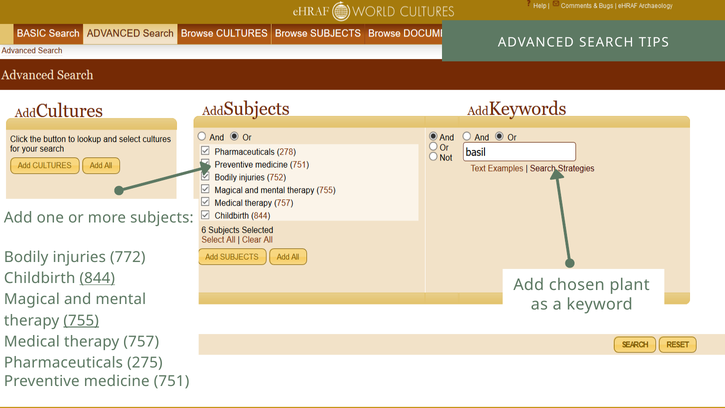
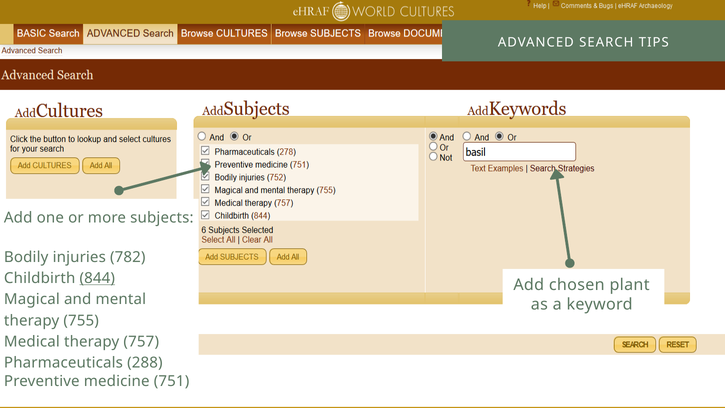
772: 772 -> 782
755 underline: present -> none
275: 275 -> 288
